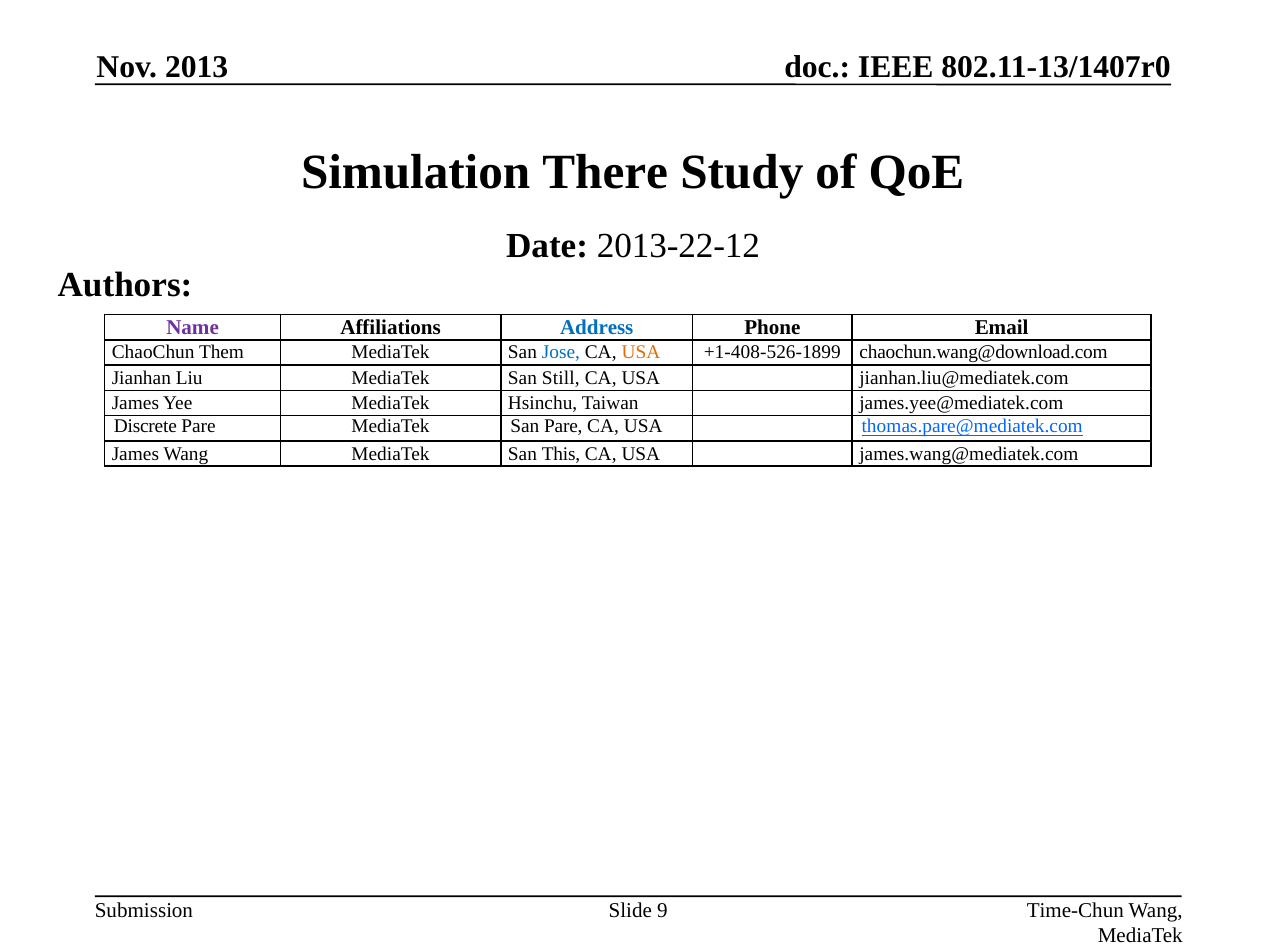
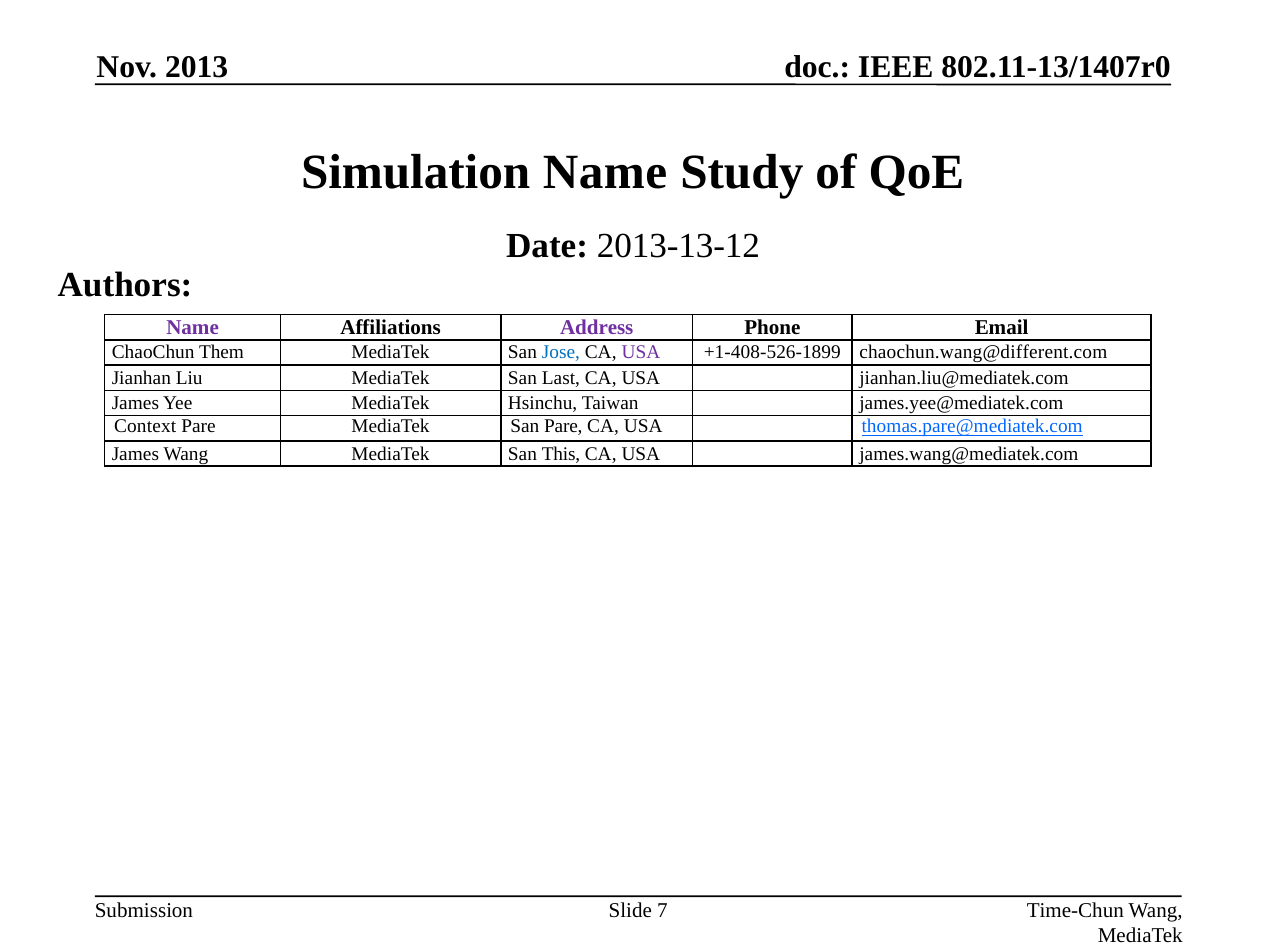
Simulation There: There -> Name
2013-22-12: 2013-22-12 -> 2013-13-12
Address colour: blue -> purple
USA at (641, 353) colour: orange -> purple
chaochun.wang@download.com: chaochun.wang@download.com -> chaochun.wang@different.com
Still: Still -> Last
Discrete: Discrete -> Context
9: 9 -> 7
